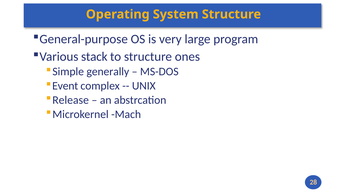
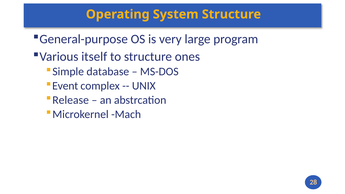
stack: stack -> itself
generally: generally -> database
